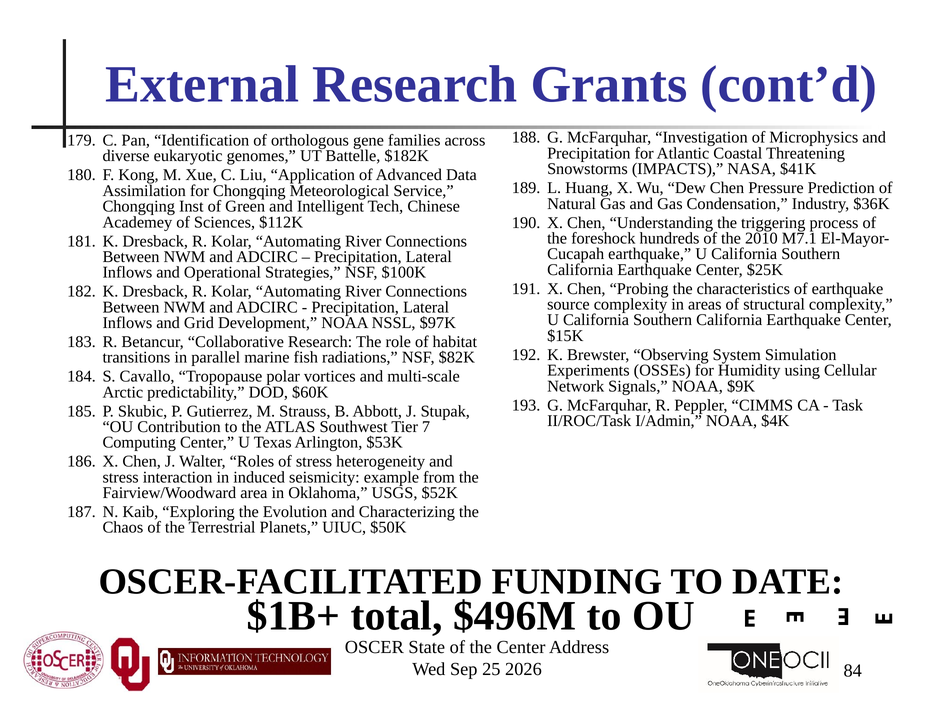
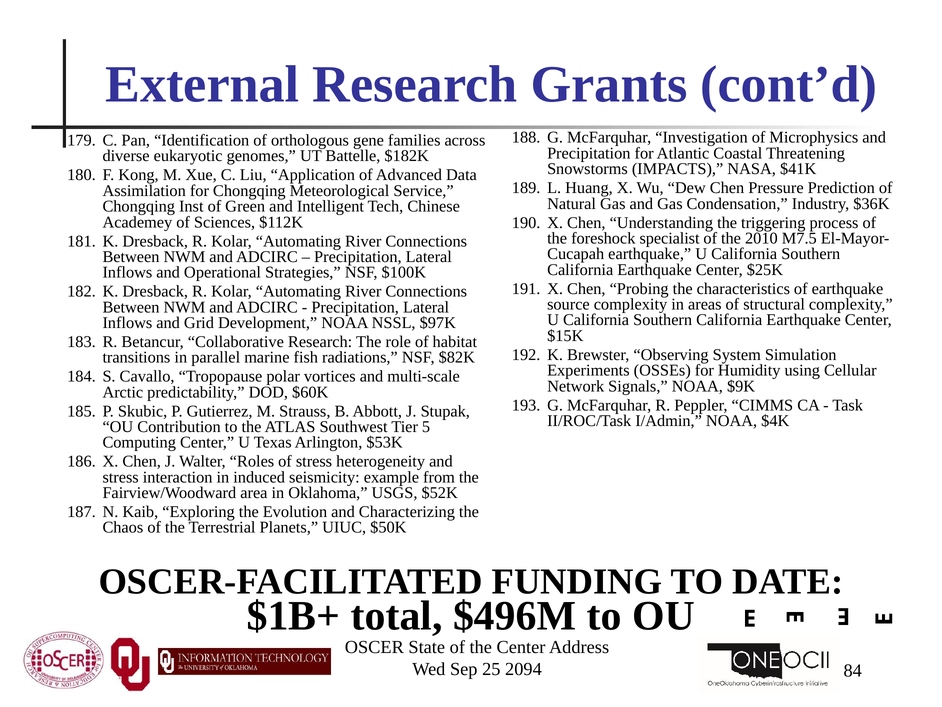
hundreds: hundreds -> specialist
M7.1: M7.1 -> M7.5
7: 7 -> 5
2026: 2026 -> 2094
